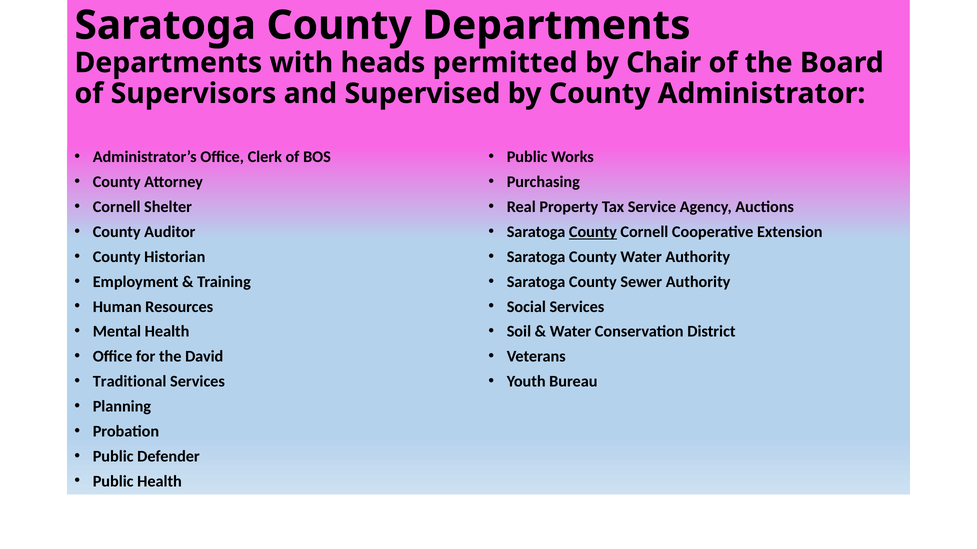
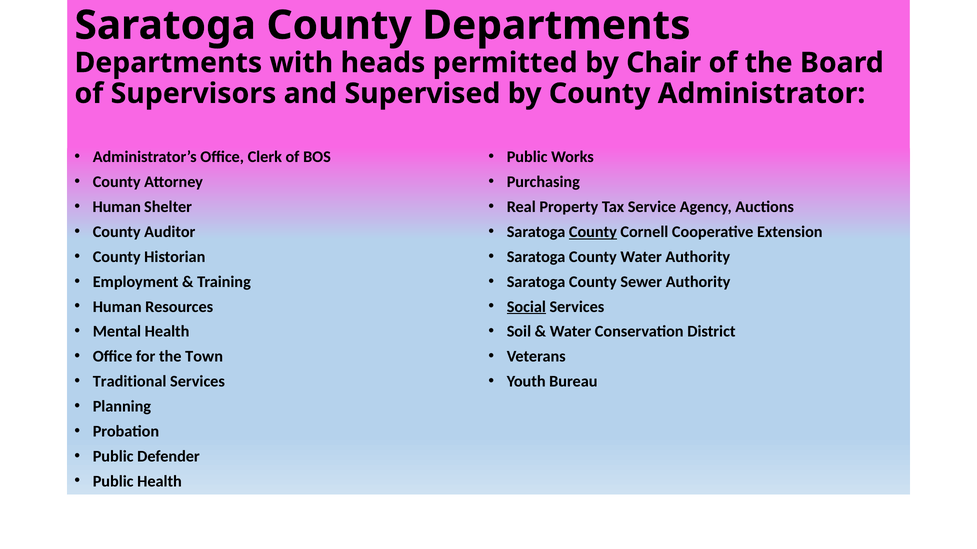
Cornell at (117, 207): Cornell -> Human
Social underline: none -> present
David: David -> Town
